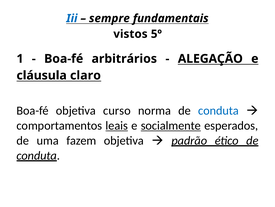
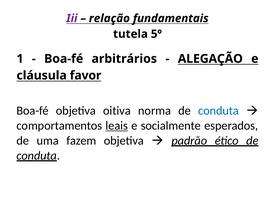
Iii colour: blue -> purple
sempre: sempre -> relação
vistos: vistos -> tutela
claro: claro -> favor
curso: curso -> oitiva
socialmente underline: present -> none
